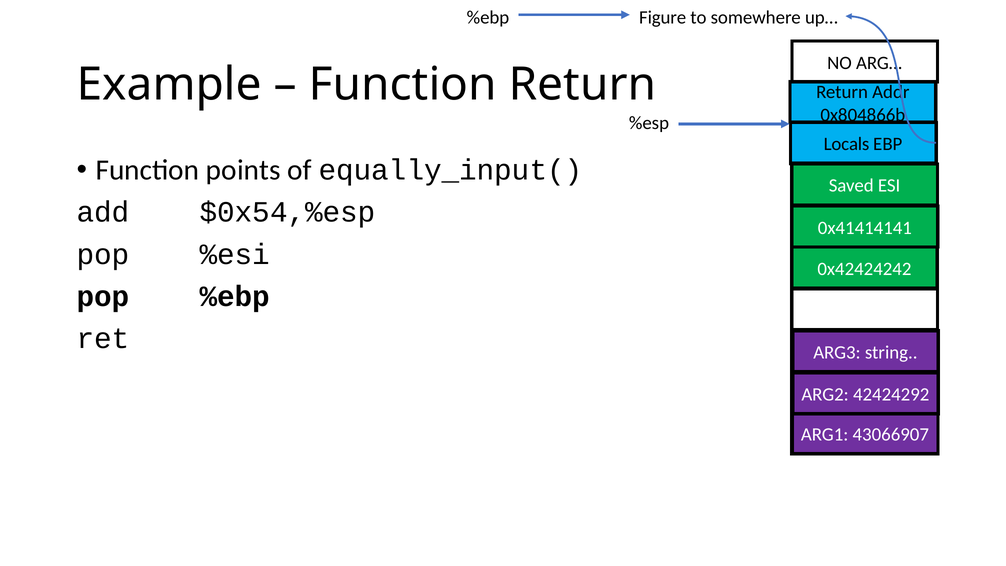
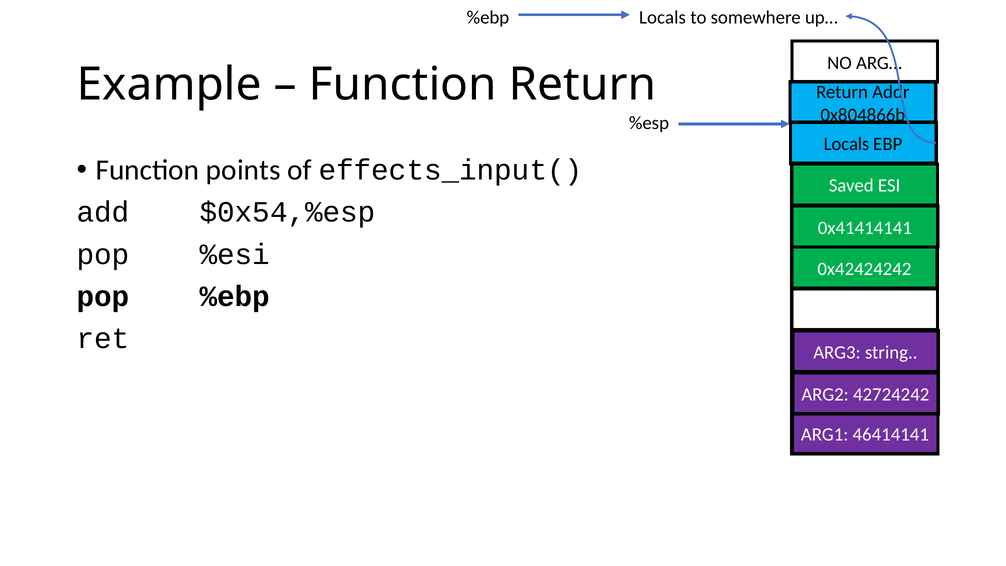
Figure at (663, 17): Figure -> Locals
equally_input(: equally_input( -> effects_input(
42424292: 42424292 -> 42724242
43066907: 43066907 -> 46414141
